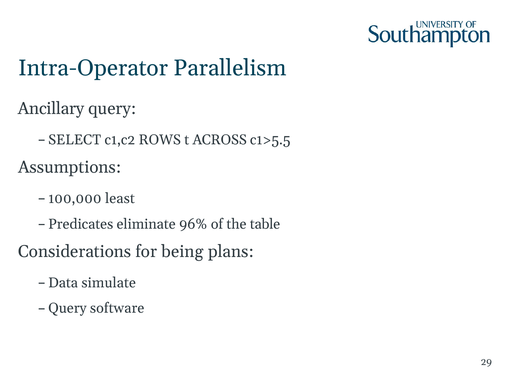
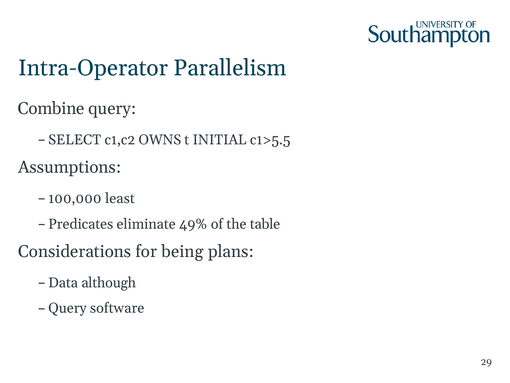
Ancillary: Ancillary -> Combine
ROWS: ROWS -> OWNS
ACROSS: ACROSS -> INITIAL
96%: 96% -> 49%
simulate: simulate -> although
